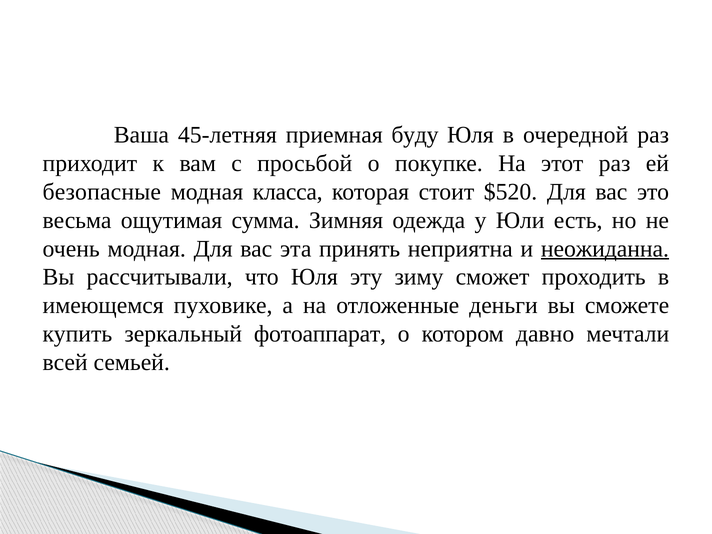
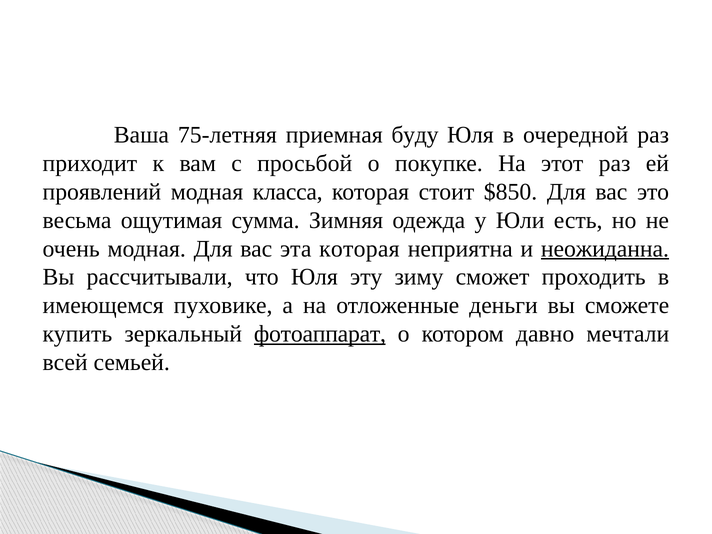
45-летняя: 45-летняя -> 75-летняя
безопасные: безопасные -> проявлений
$520: $520 -> $850
эта принять: принять -> которая
фотоаппарат underline: none -> present
